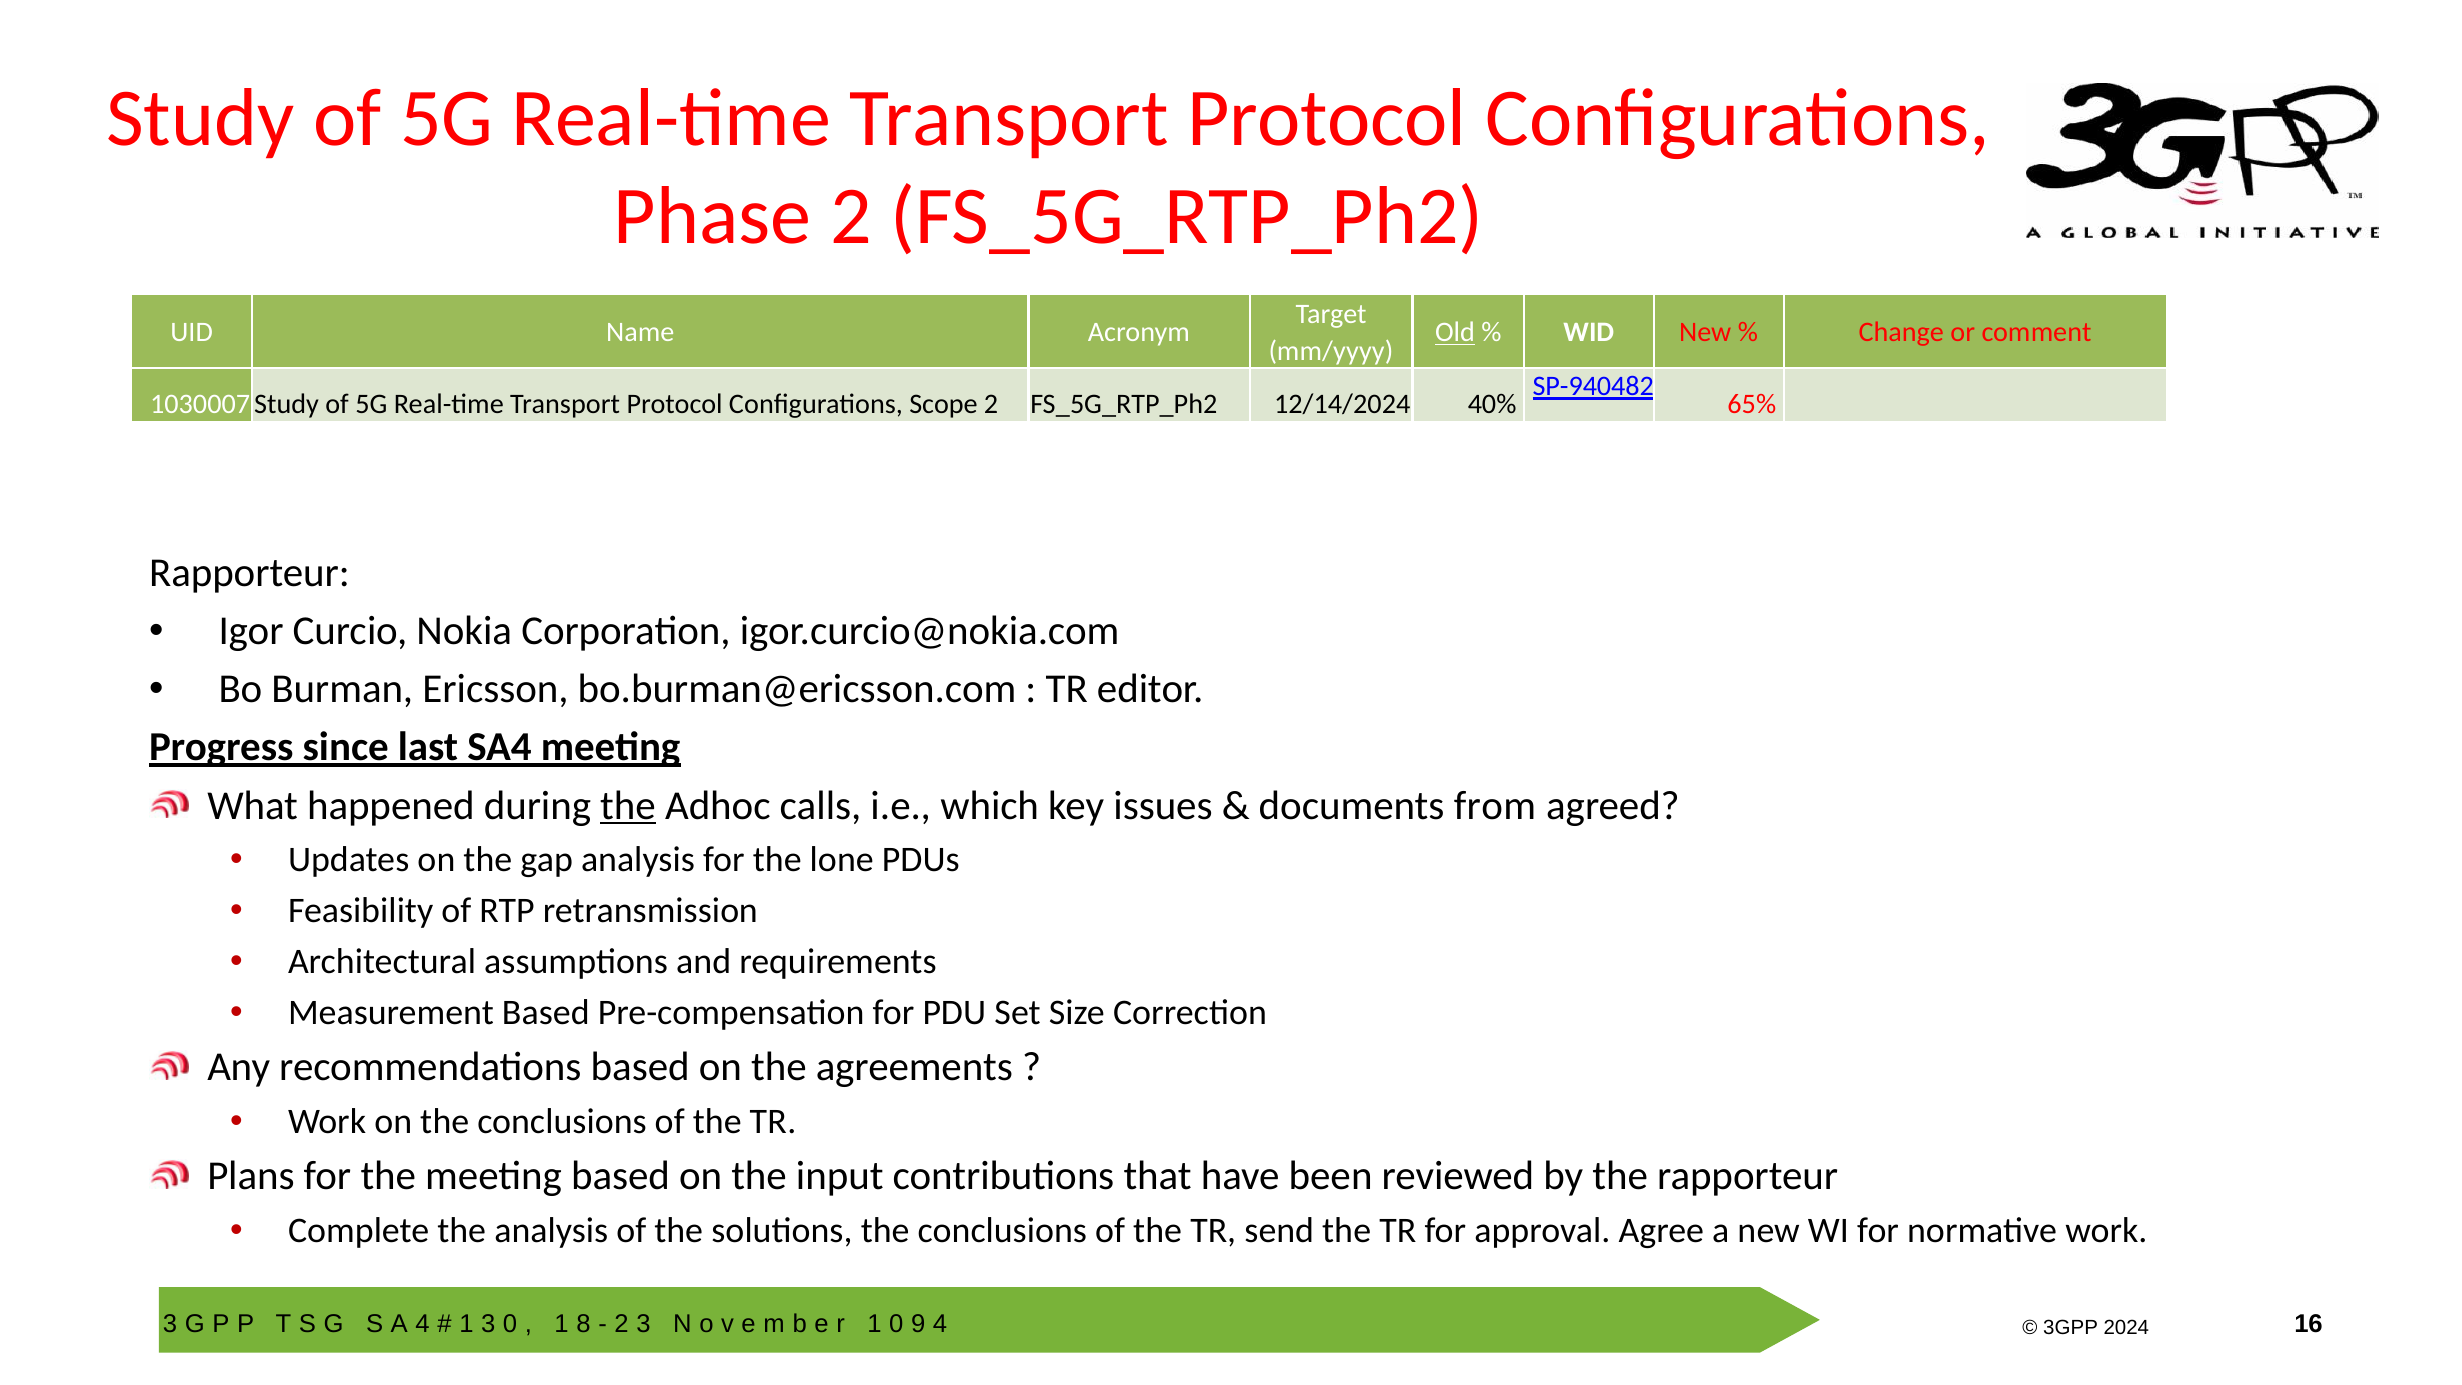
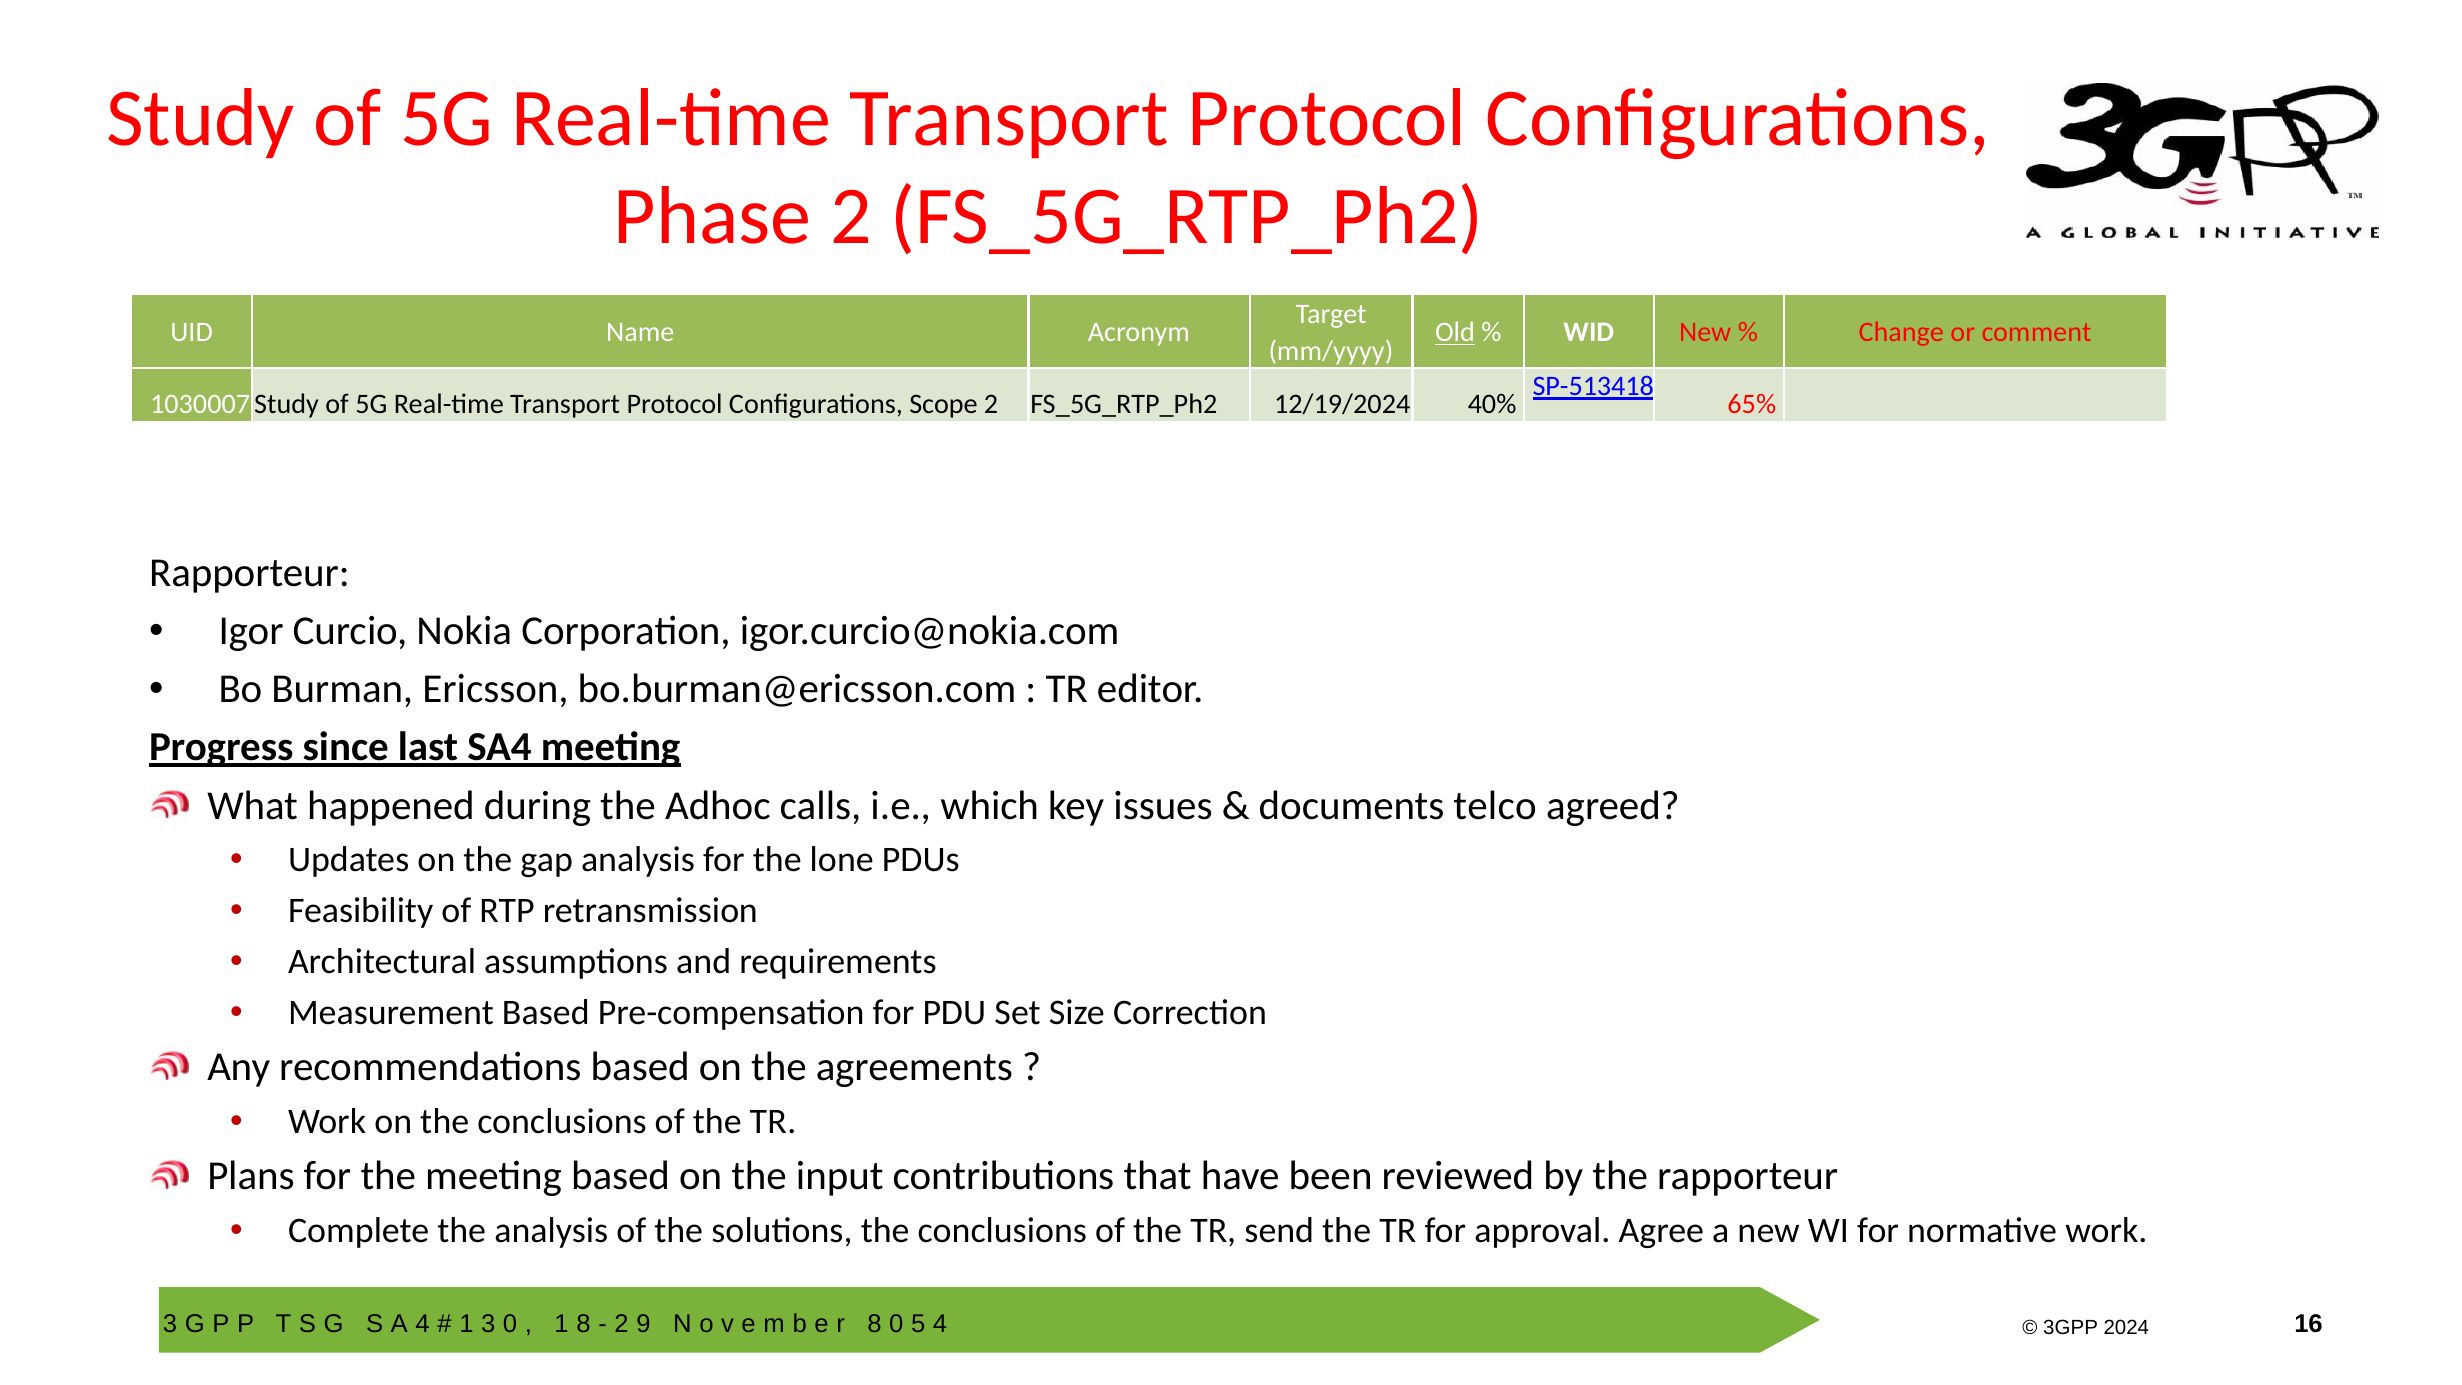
SP-940482: SP-940482 -> SP-513418
12/14/2024: 12/14/2024 -> 12/19/2024
the at (628, 805) underline: present -> none
from: from -> telco
2 3: 3 -> 9
1 at (874, 1324): 1 -> 8
9: 9 -> 5
